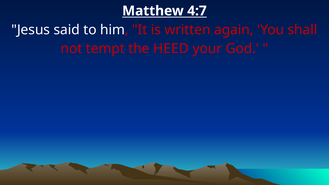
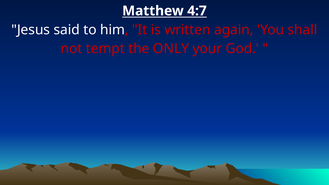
HEED: HEED -> ONLY
